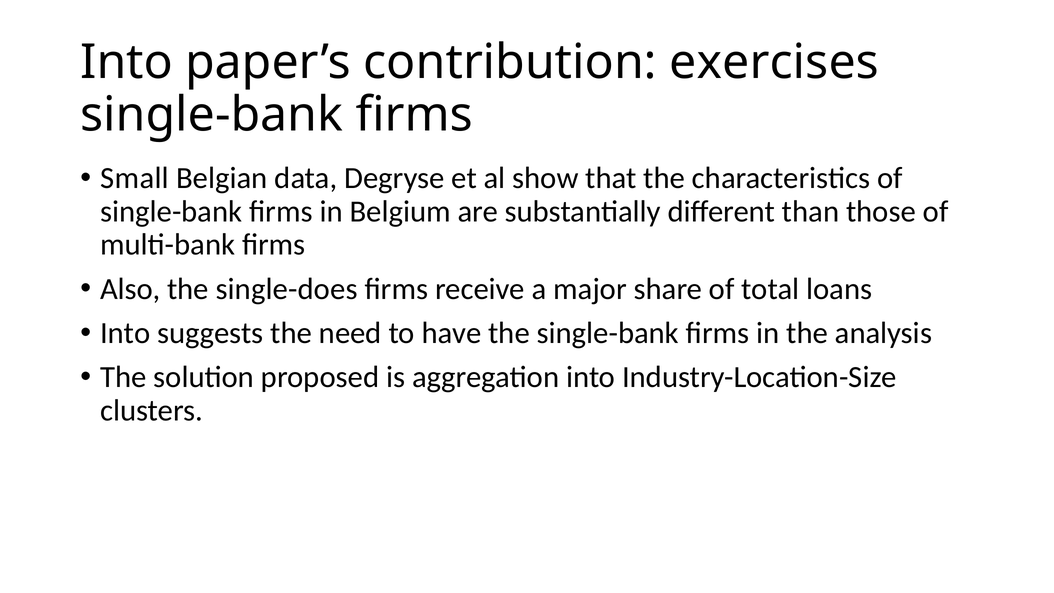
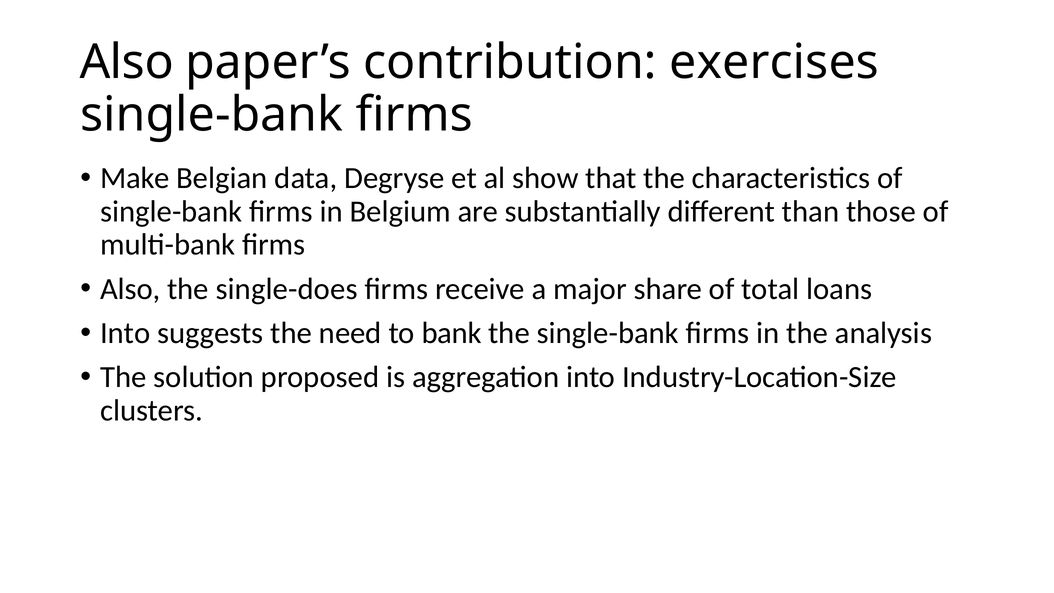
Into at (127, 62): Into -> Also
Small: Small -> Make
have: have -> bank
